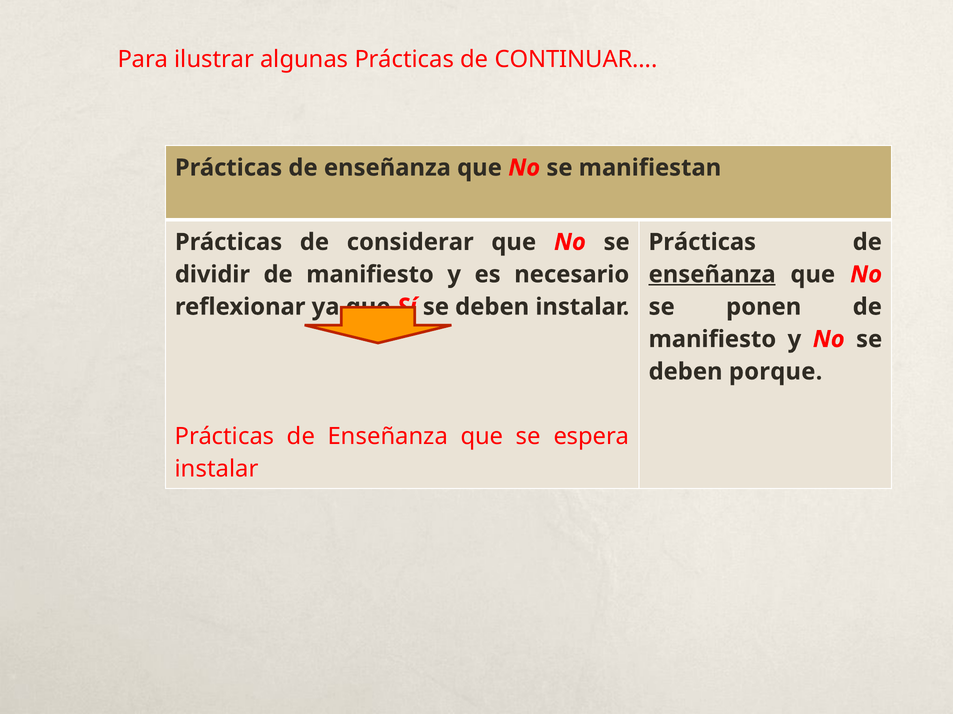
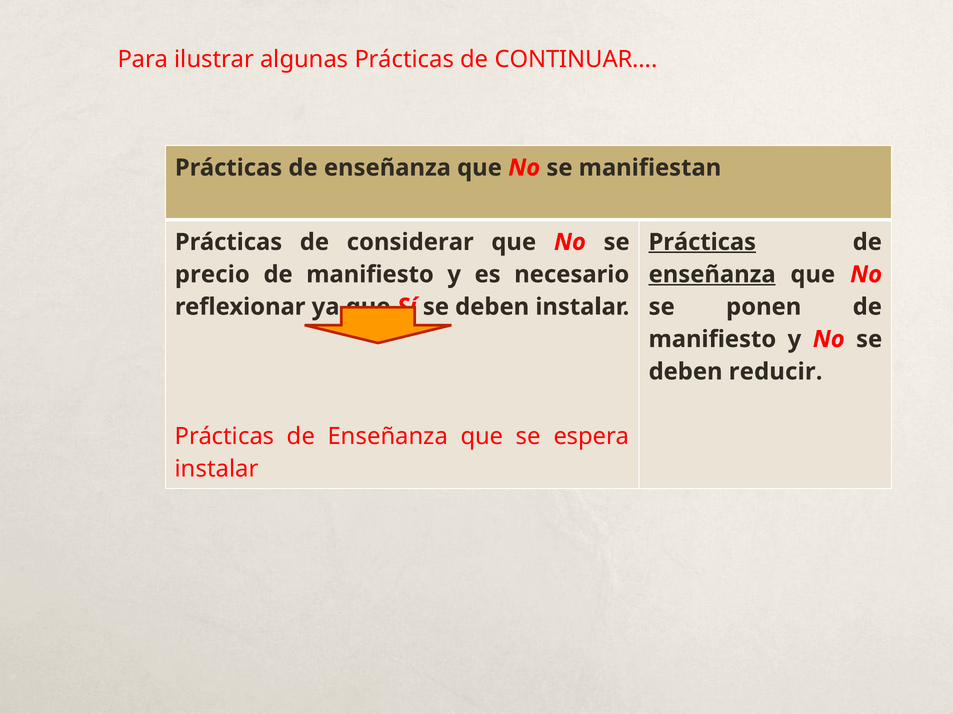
Prácticas at (702, 242) underline: none -> present
dividir: dividir -> precio
porque: porque -> reducir
